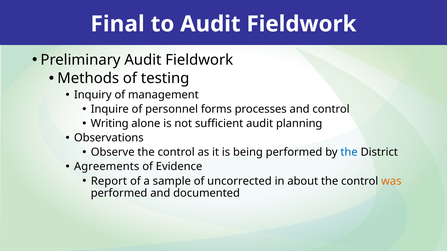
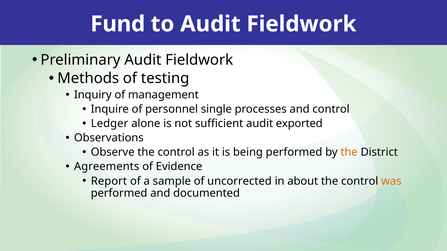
Final: Final -> Fund
forms: forms -> single
Writing: Writing -> Ledger
planning: planning -> exported
the at (349, 153) colour: blue -> orange
